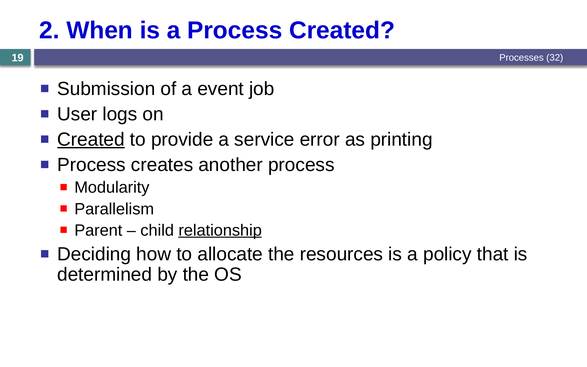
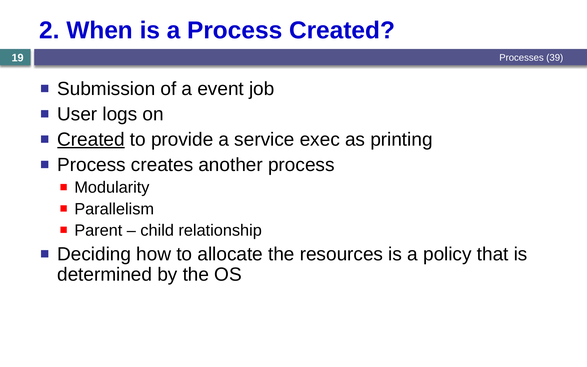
32: 32 -> 39
error: error -> exec
relationship underline: present -> none
